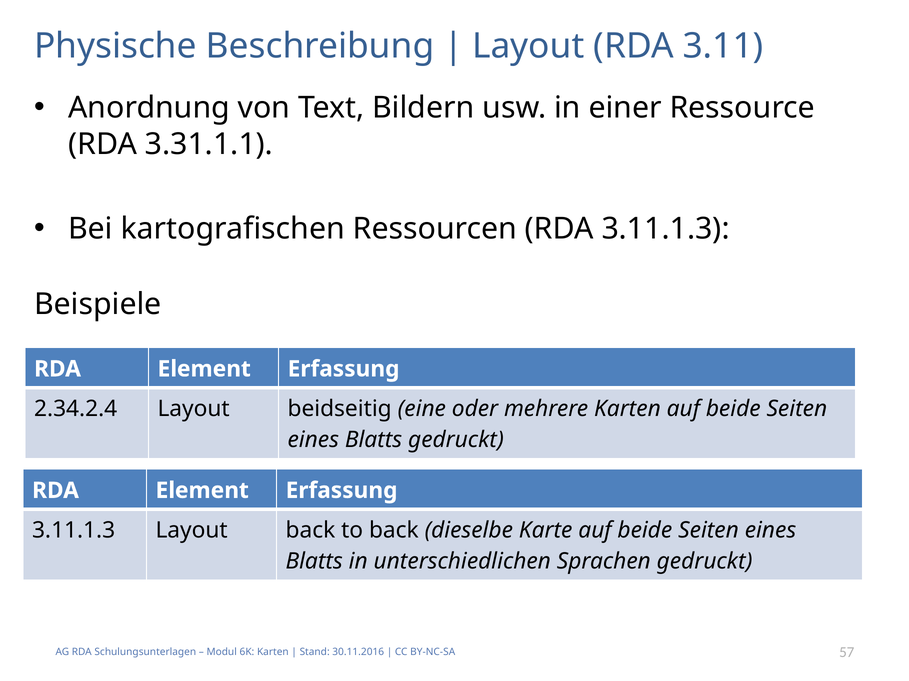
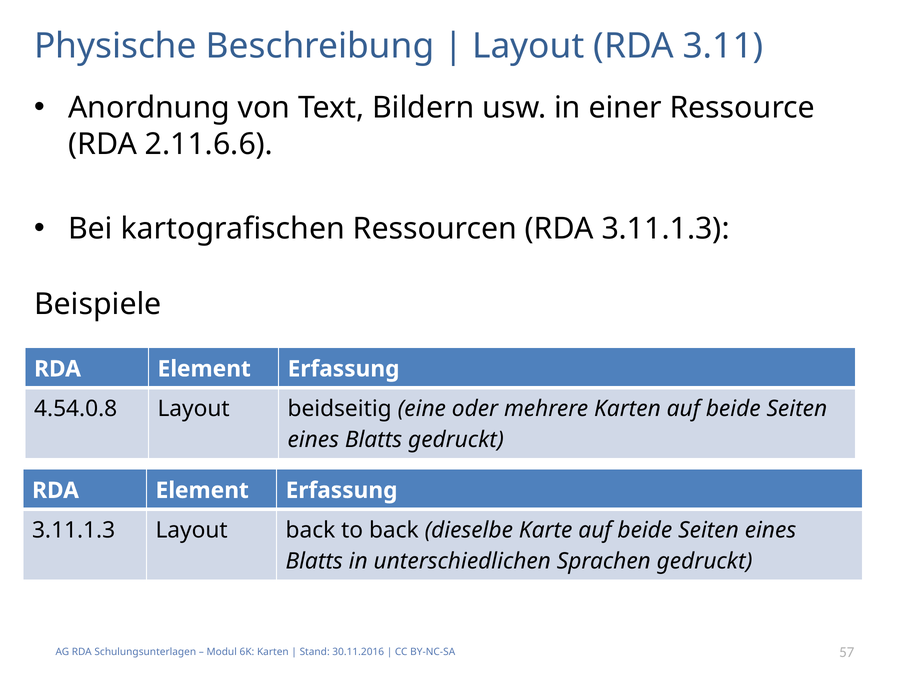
3.31.1.1: 3.31.1.1 -> 2.11.6.6
2.34.2.4: 2.34.2.4 -> 4.54.0.8
